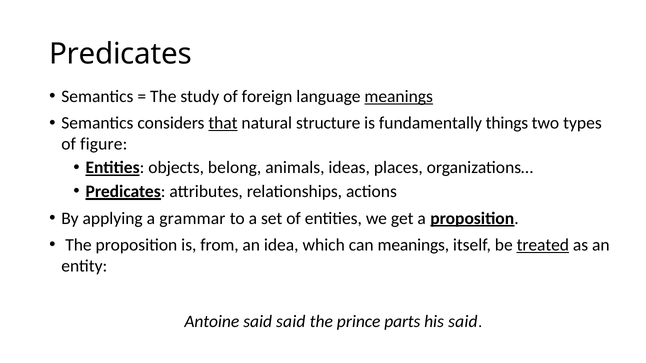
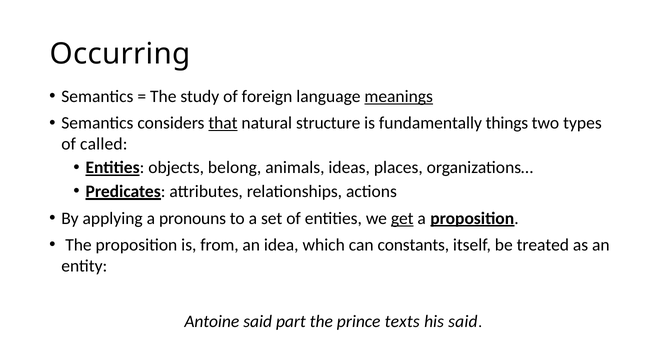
Predicates at (120, 54): Predicates -> Occurring
figure: figure -> called
grammar: grammar -> pronouns
get underline: none -> present
can meanings: meanings -> constants
treated underline: present -> none
said said: said -> part
parts: parts -> texts
